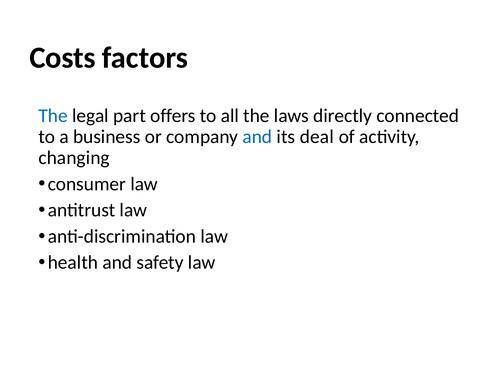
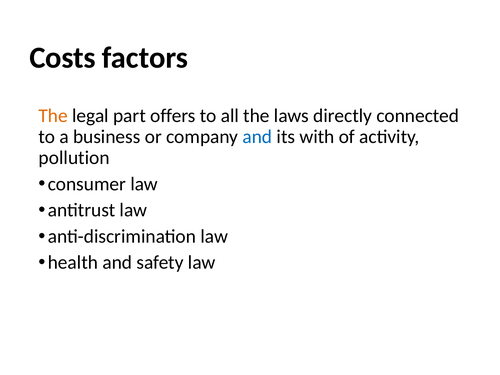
The at (53, 116) colour: blue -> orange
deal: deal -> with
changing: changing -> pollution
